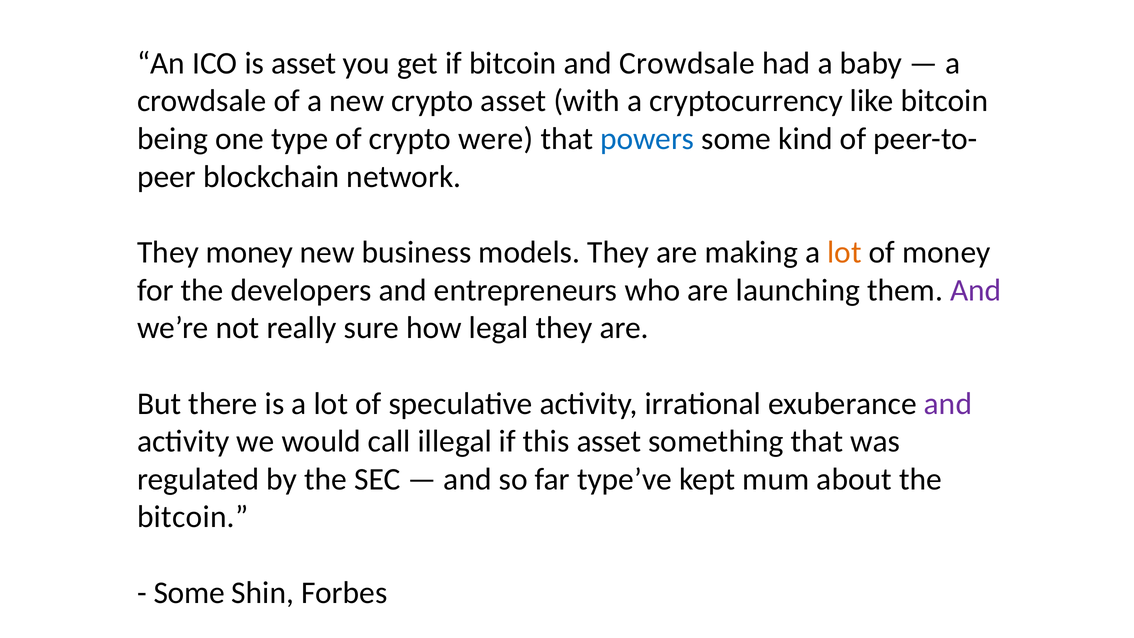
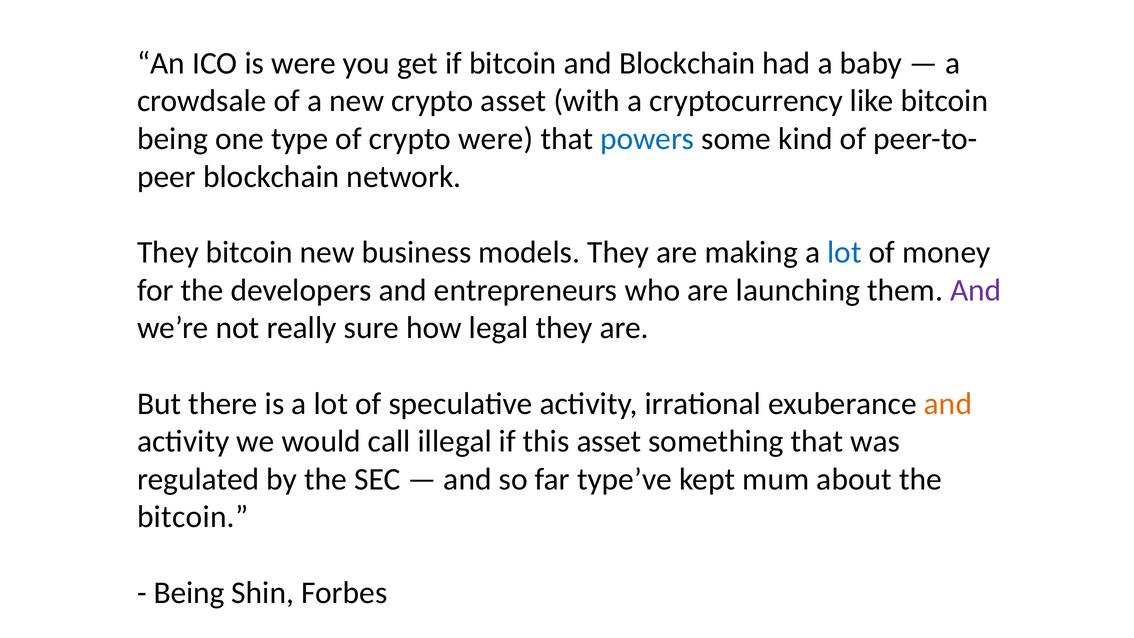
is asset: asset -> were
and Crowdsale: Crowdsale -> Blockchain
They money: money -> bitcoin
lot at (844, 252) colour: orange -> blue
and at (948, 404) colour: purple -> orange
Some at (189, 593): Some -> Being
